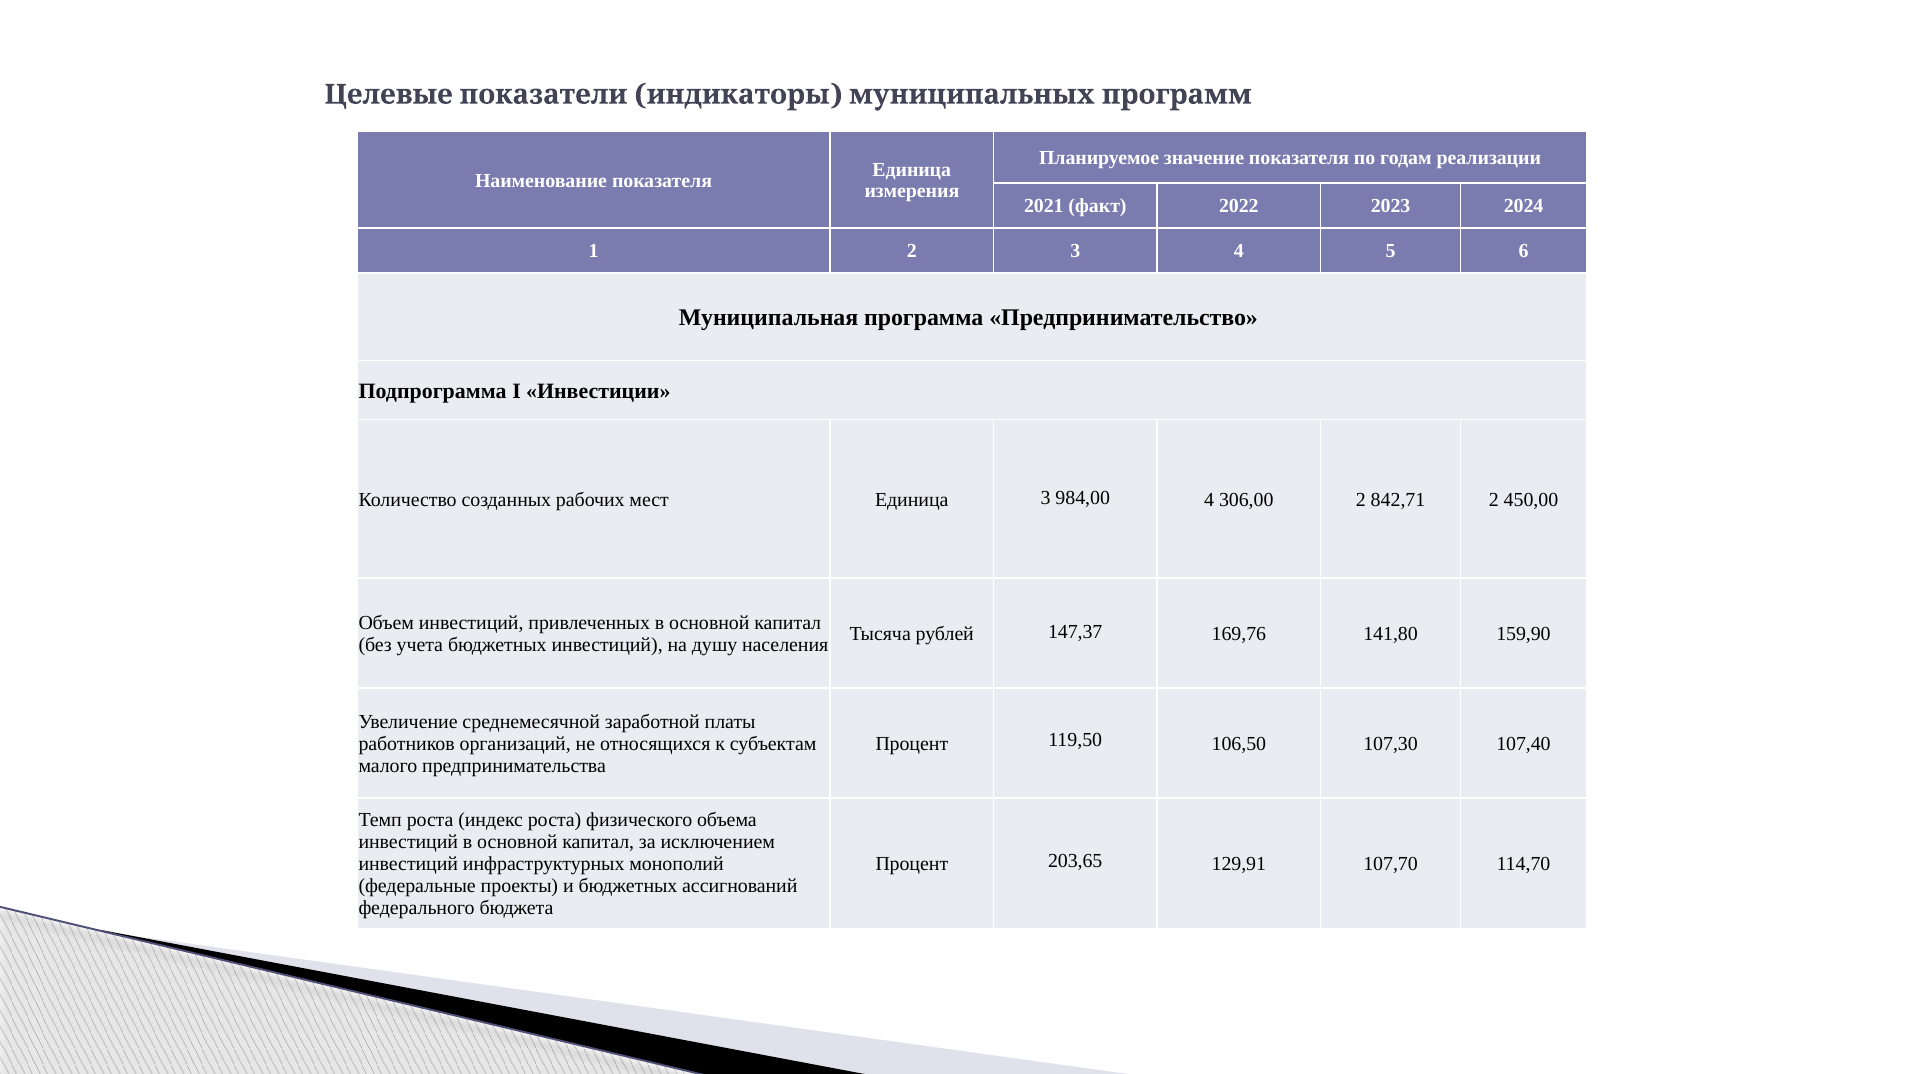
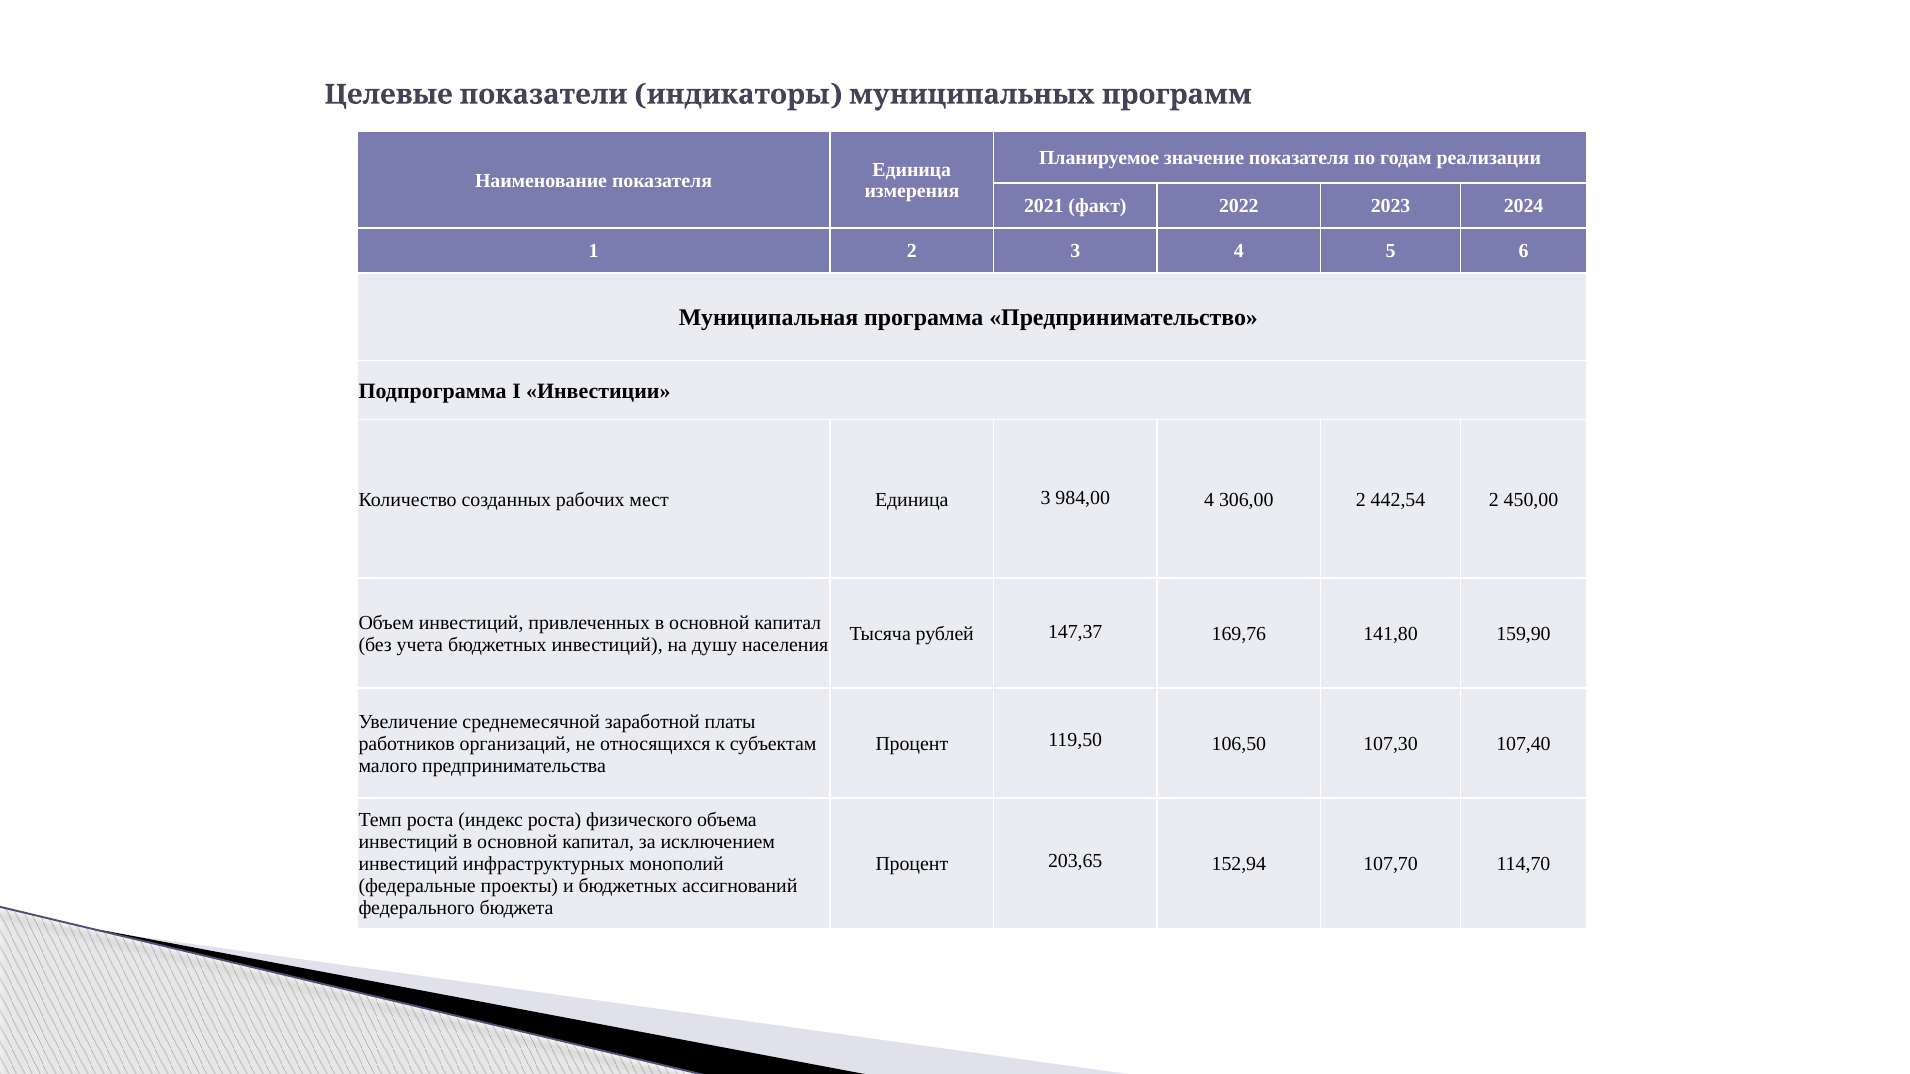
842,71: 842,71 -> 442,54
129,91: 129,91 -> 152,94
